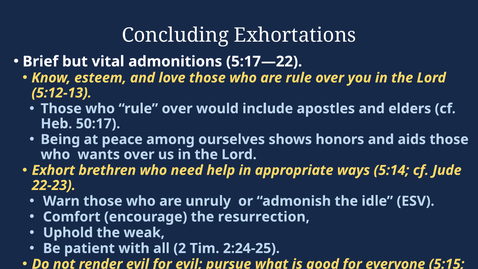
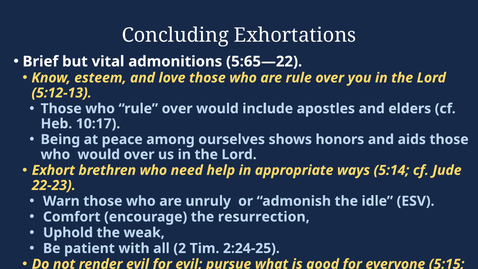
5:17—22: 5:17—22 -> 5:65—22
50:17: 50:17 -> 10:17
who wants: wants -> would
